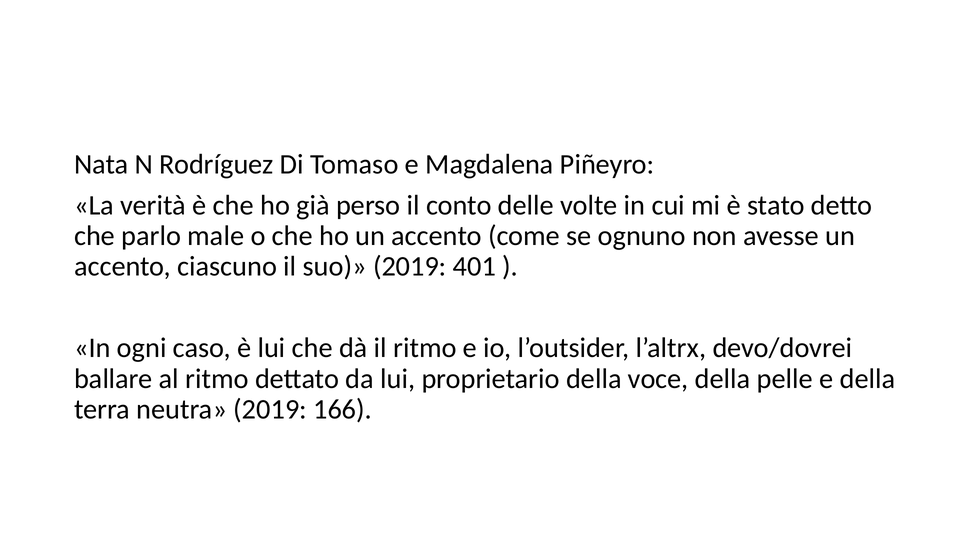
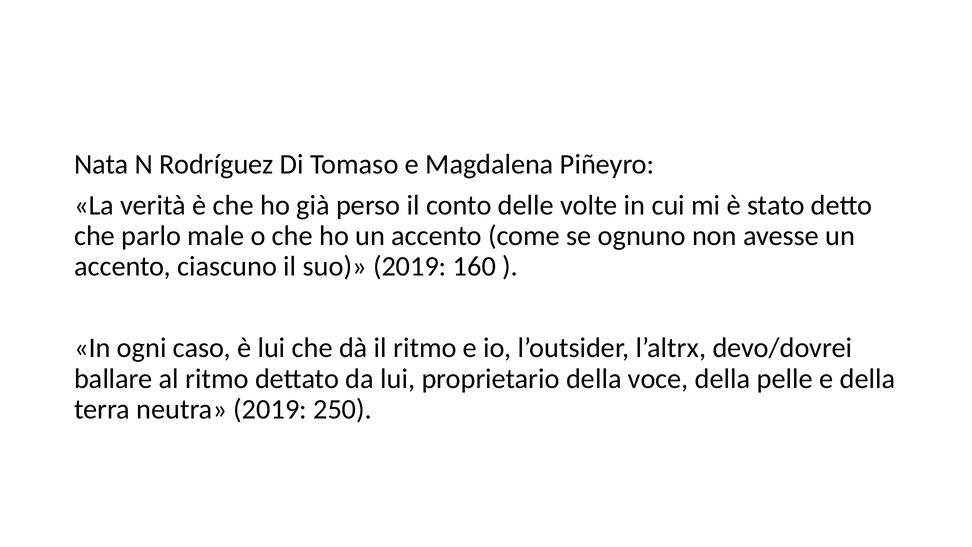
401: 401 -> 160
166: 166 -> 250
